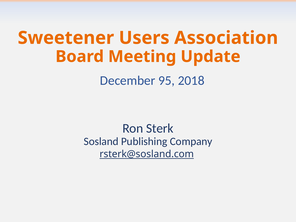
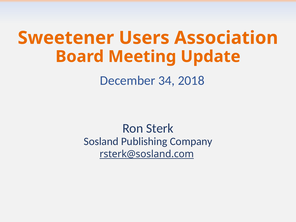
95: 95 -> 34
